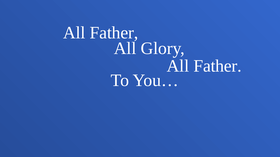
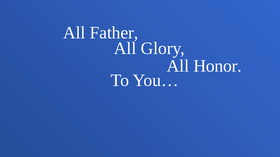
Father at (218, 66): Father -> Honor
